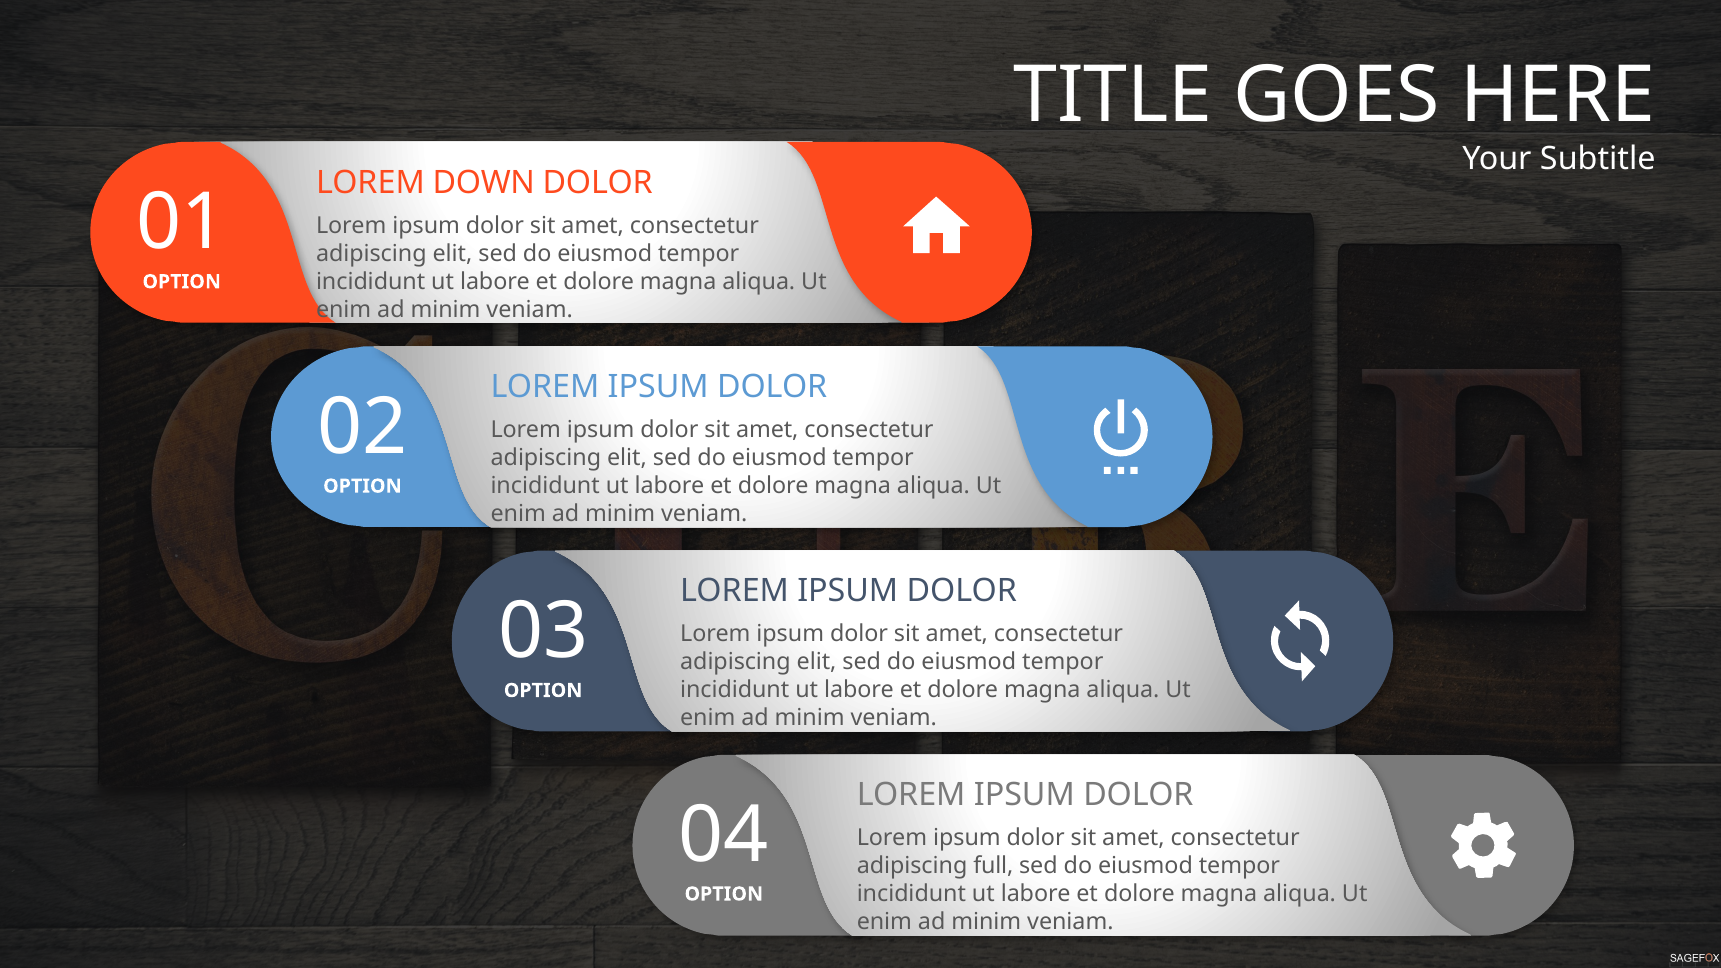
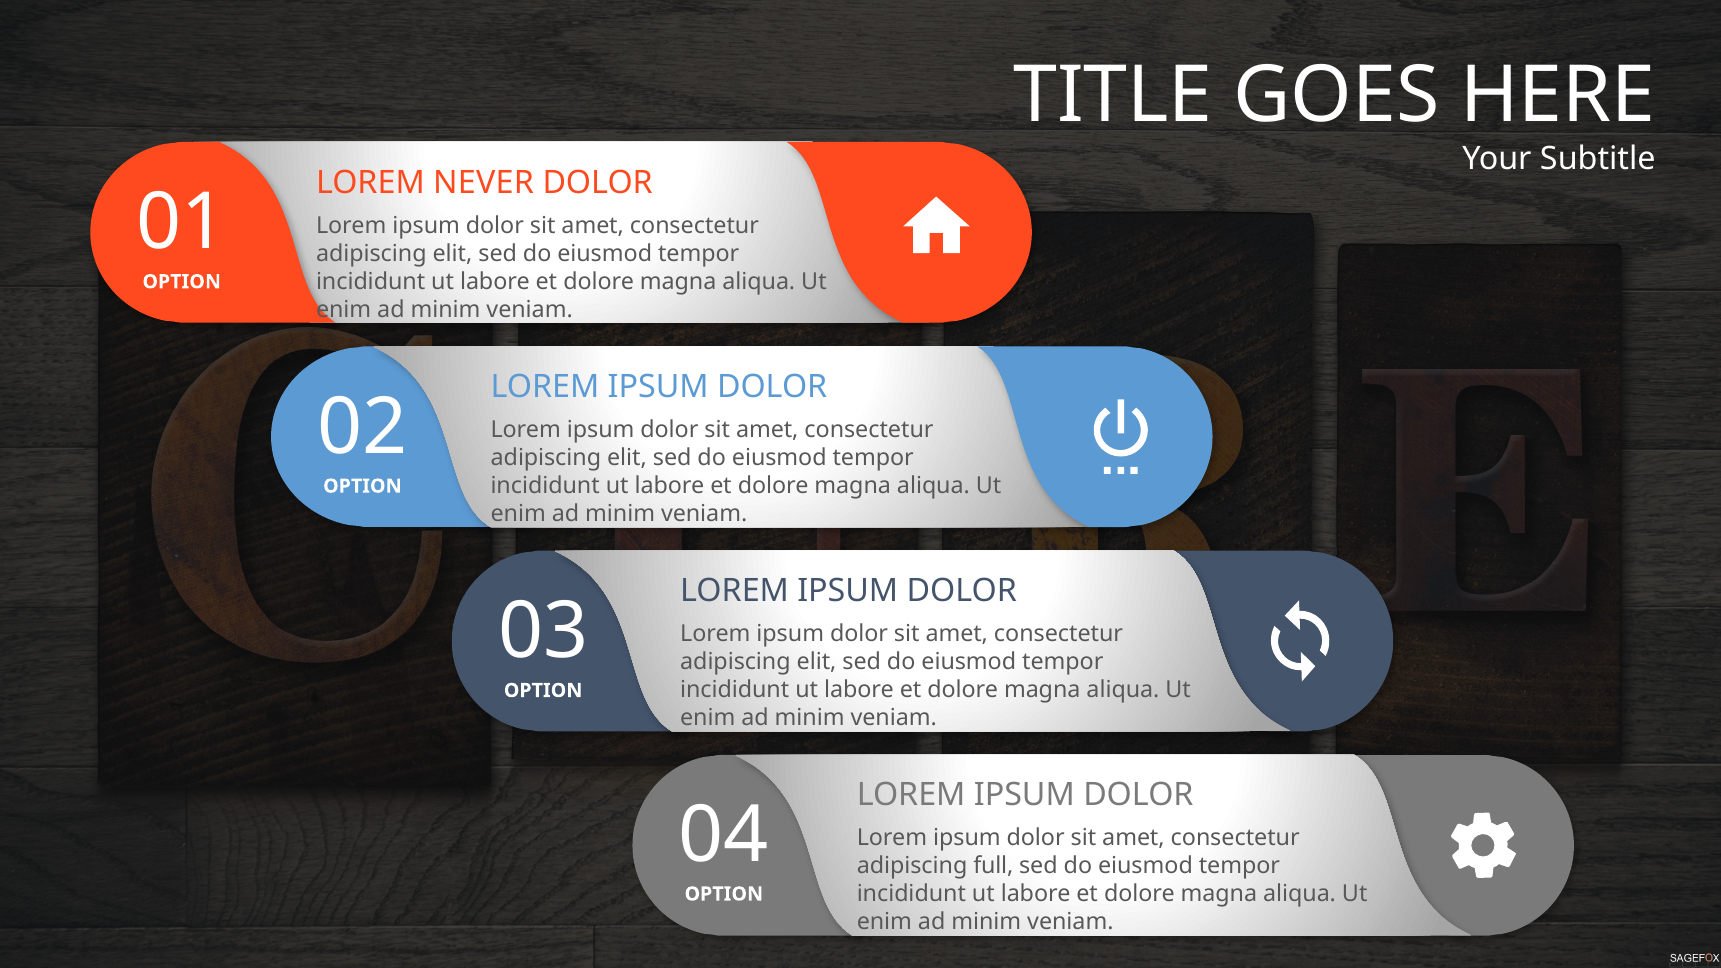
DOWN: DOWN -> NEVER
